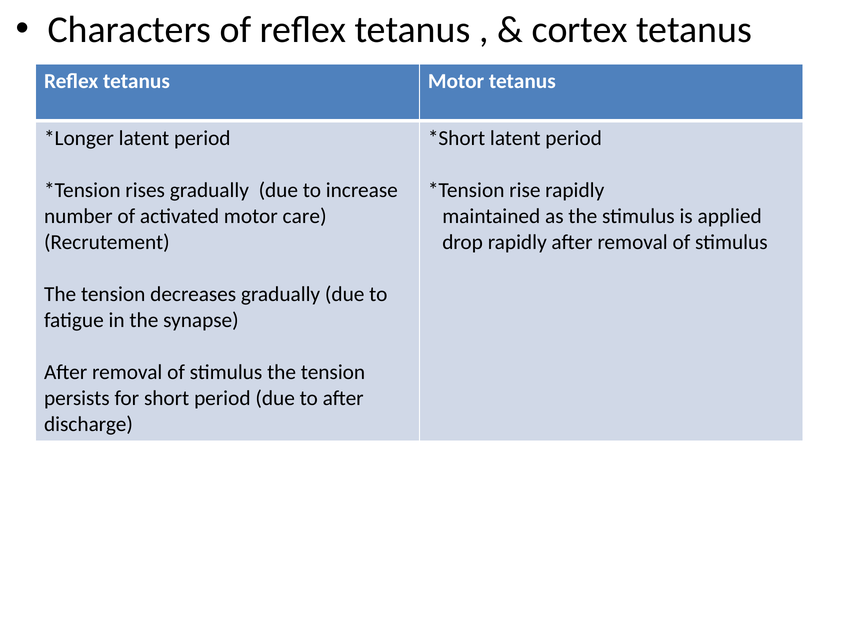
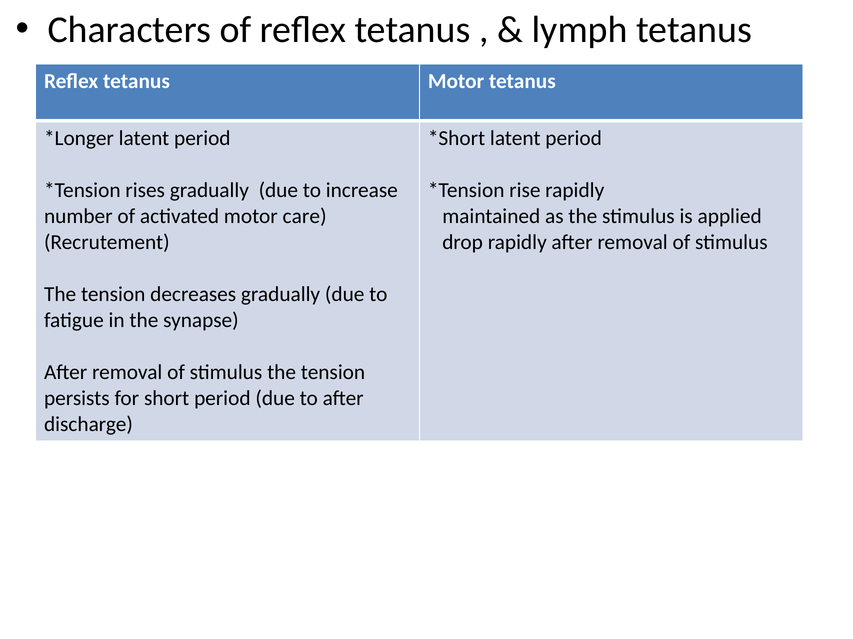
cortex: cortex -> lymph
